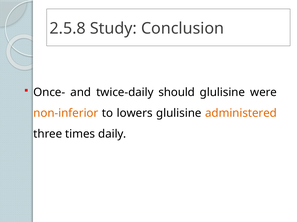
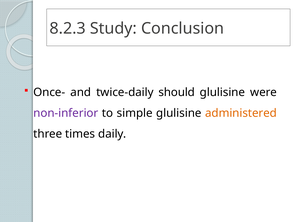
2.5.8: 2.5.8 -> 8.2.3
non-inferior colour: orange -> purple
lowers: lowers -> simple
